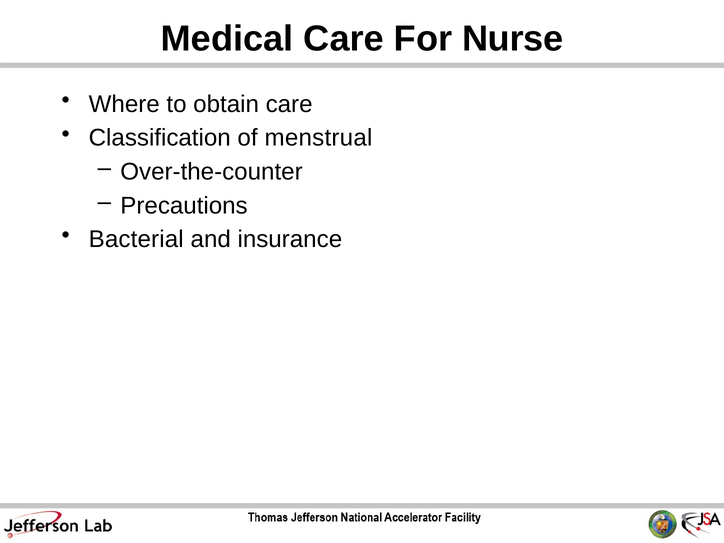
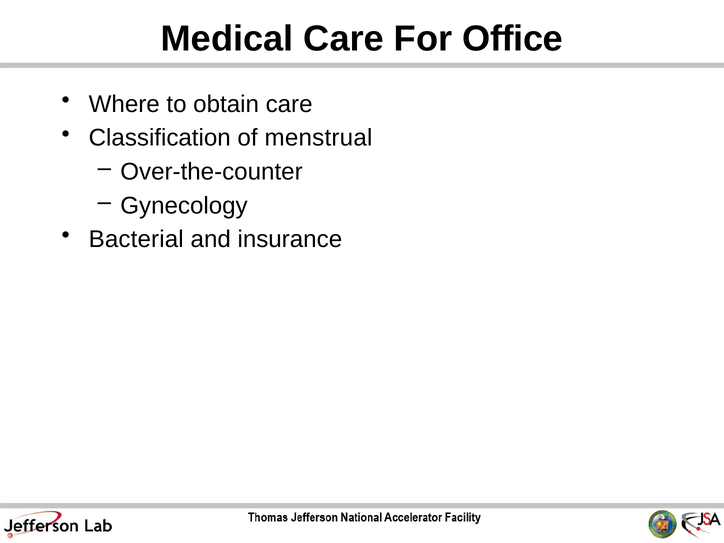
Nurse: Nurse -> Office
Precautions: Precautions -> Gynecology
